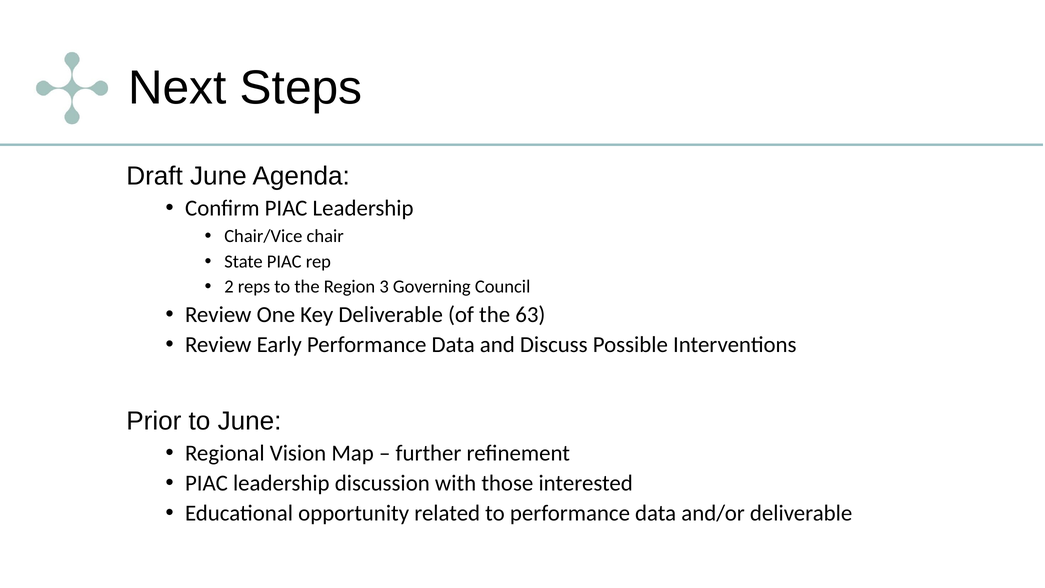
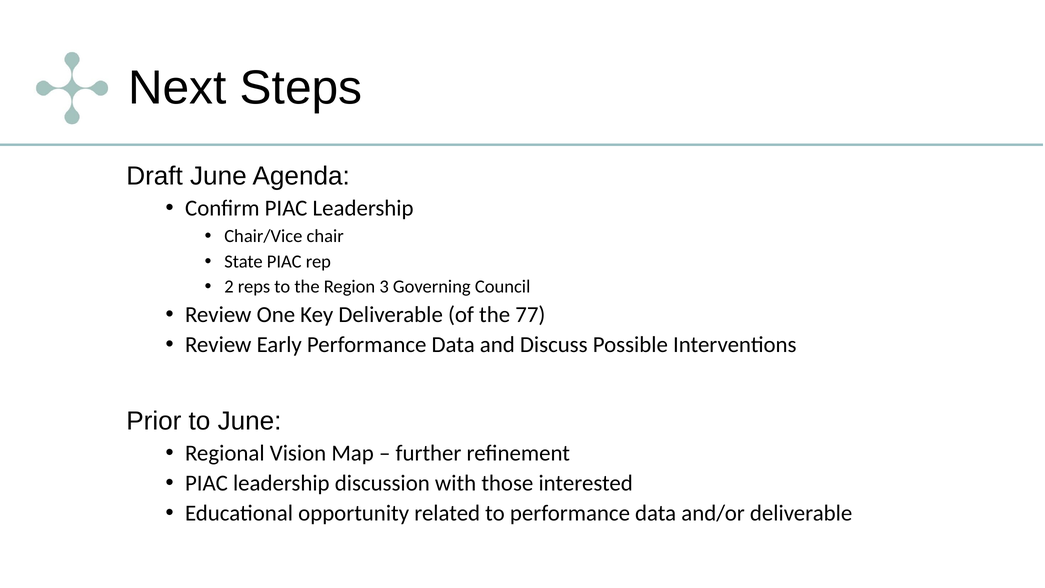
63: 63 -> 77
